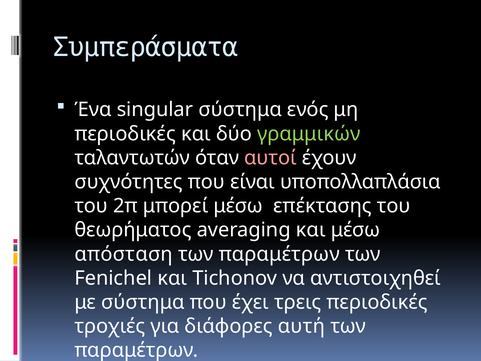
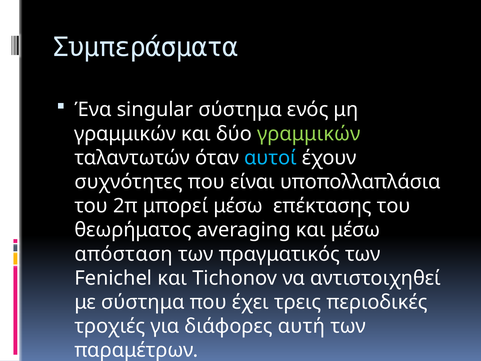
περιοδικές at (125, 134): περιοδικές -> γραμμικών
αυτοί colour: pink -> light blue
παραμέτρων at (279, 254): παραμέτρων -> πραγματικός
